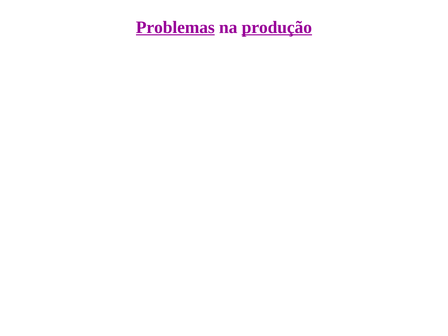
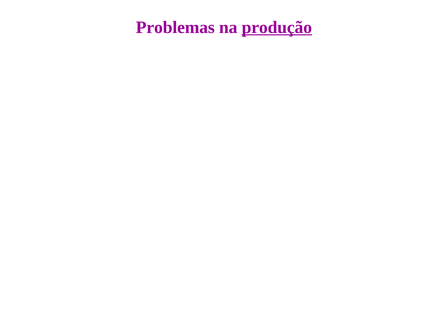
Problemas at (175, 27) underline: present -> none
